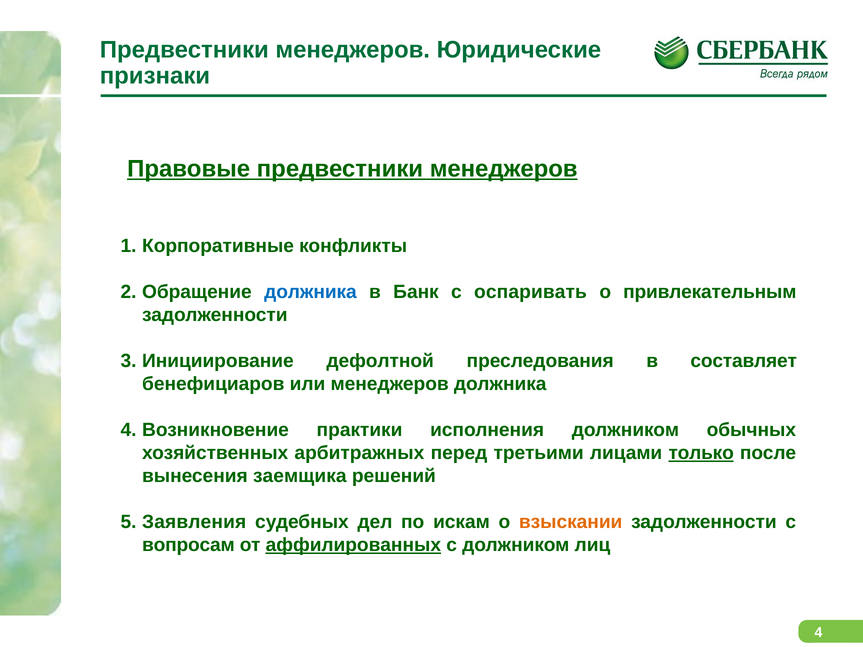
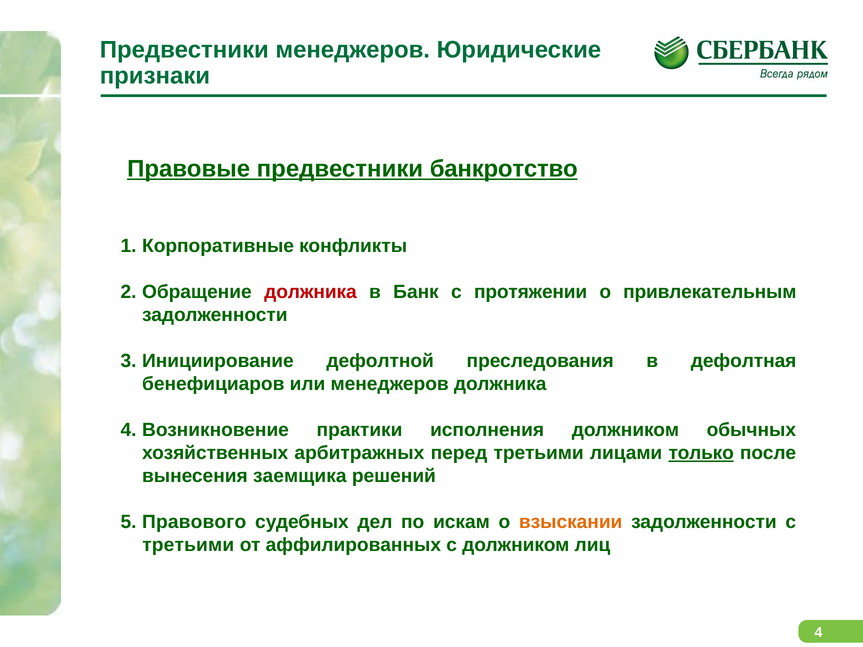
Правовые предвестники менеджеров: менеджеров -> банкротство
должника at (310, 292) colour: blue -> red
оспаривать: оспаривать -> протяжении
составляет: составляет -> дефолтная
Заявления: Заявления -> Правового
вопросам at (188, 545): вопросам -> третьими
аффилированных underline: present -> none
